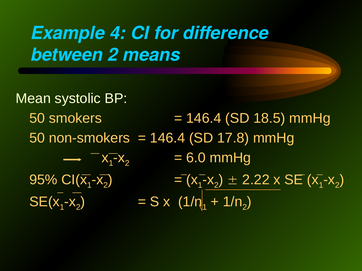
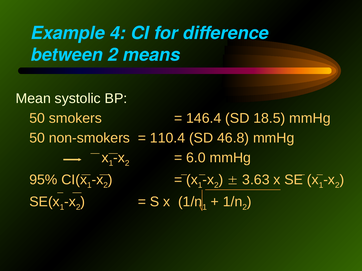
146.4 at (168, 138): 146.4 -> 110.4
17.8: 17.8 -> 46.8
2.22: 2.22 -> 3.63
